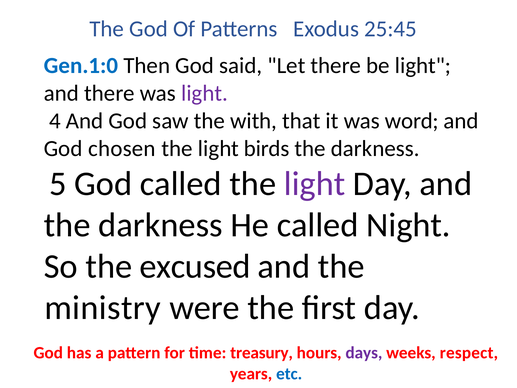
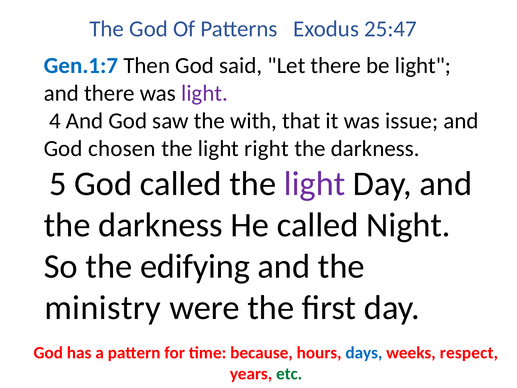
25:45: 25:45 -> 25:47
Gen.1:0: Gen.1:0 -> Gen.1:7
word: word -> issue
birds: birds -> right
excused: excused -> edifying
treasury: treasury -> because
days colour: purple -> blue
etc colour: blue -> green
